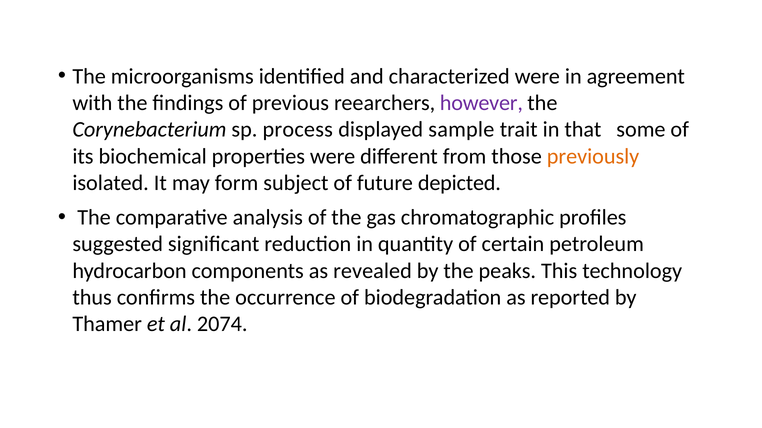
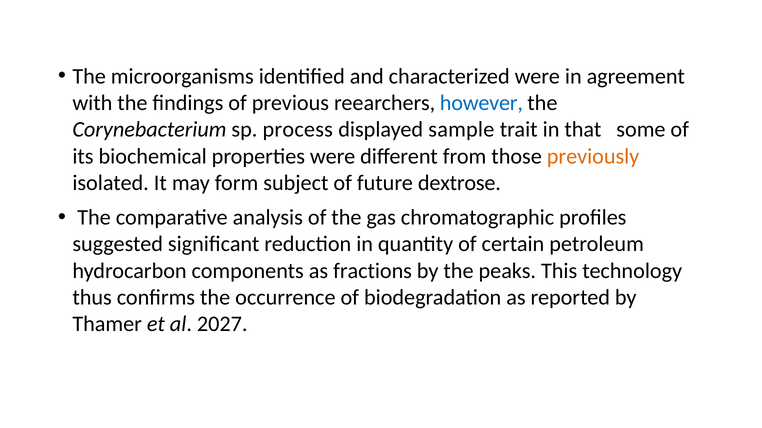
however colour: purple -> blue
depicted: depicted -> dextrose
revealed: revealed -> fractions
2074: 2074 -> 2027
